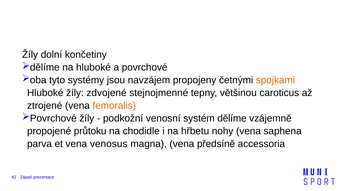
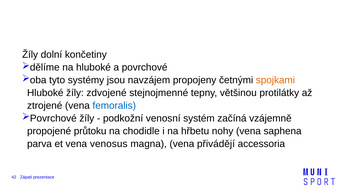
caroticus: caroticus -> protilátky
femoralis colour: orange -> blue
dělíme: dělíme -> začíná
předsíně: předsíně -> přivádějí
